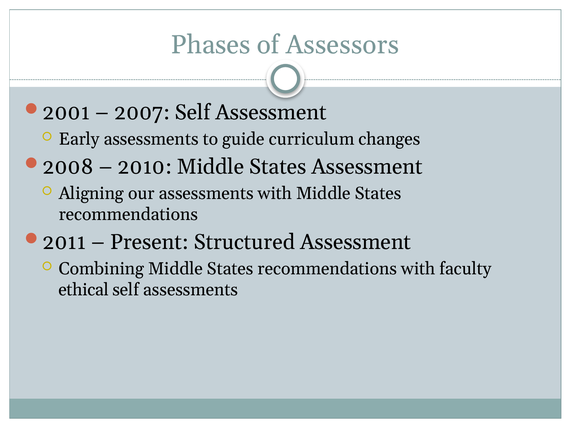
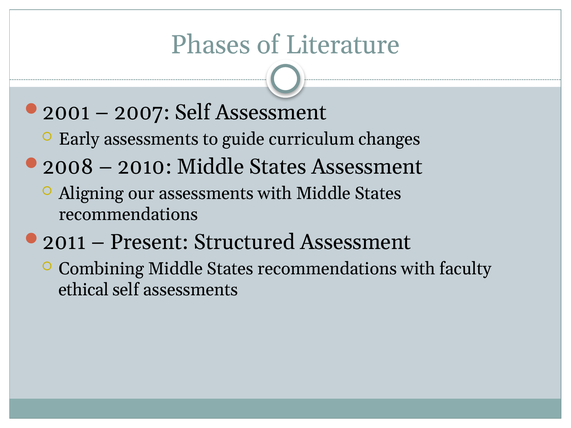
Assessors: Assessors -> Literature
